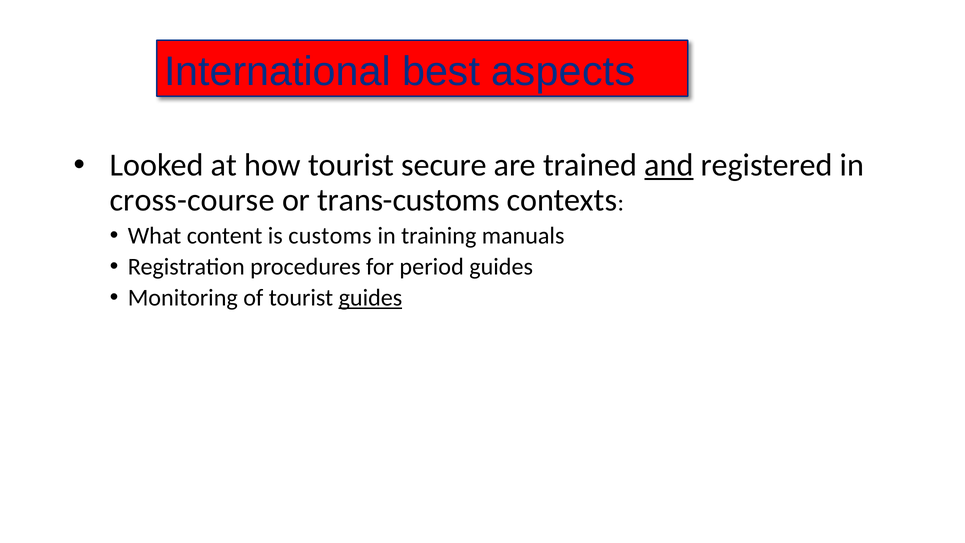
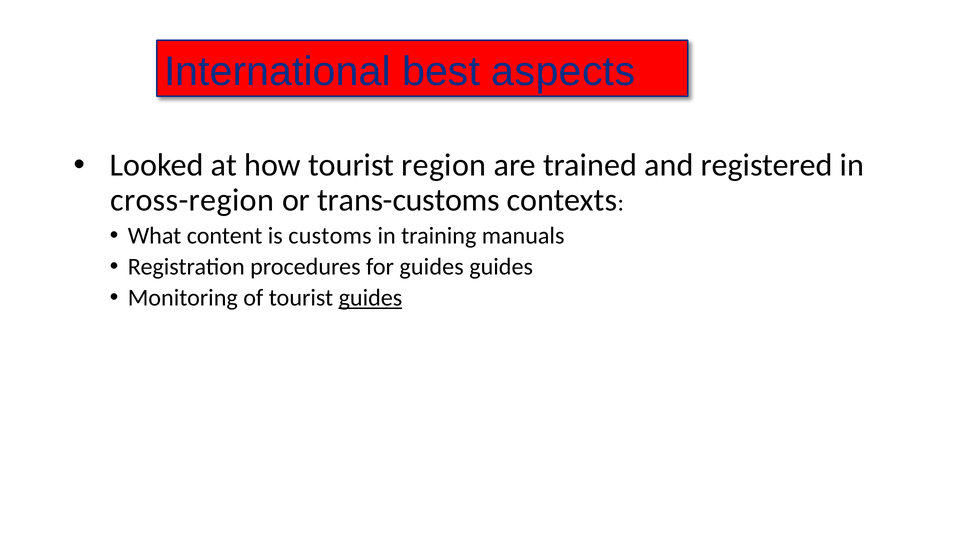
secure: secure -> region
and underline: present -> none
cross-course: cross-course -> cross-region
for period: period -> guides
